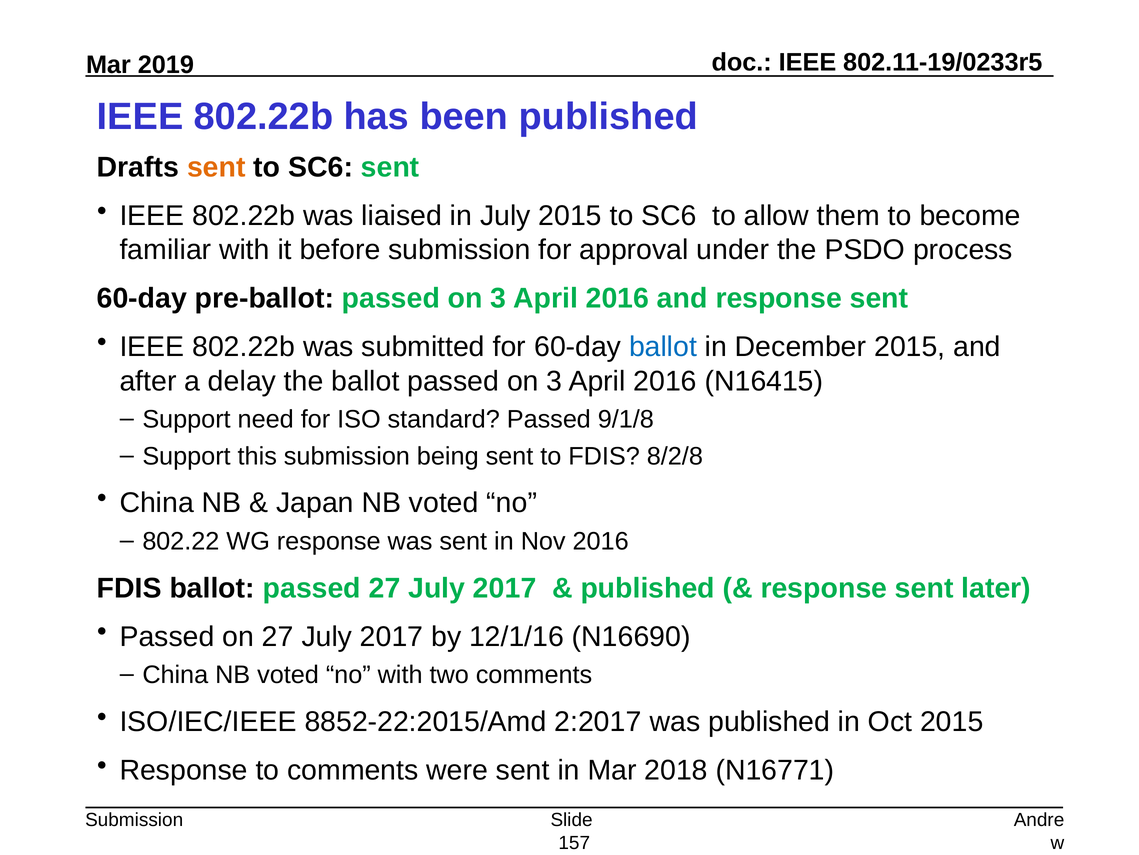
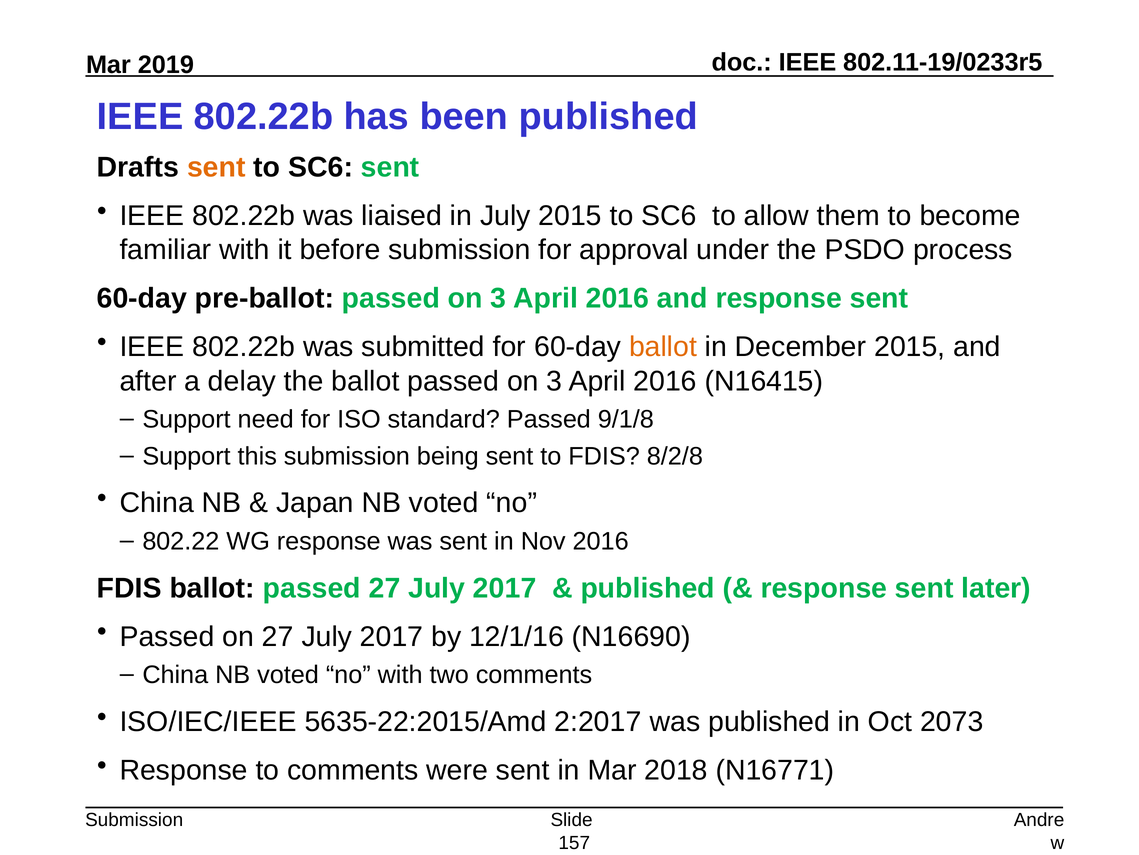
ballot at (663, 347) colour: blue -> orange
8852-22:2015/Amd: 8852-22:2015/Amd -> 5635-22:2015/Amd
Oct 2015: 2015 -> 2073
